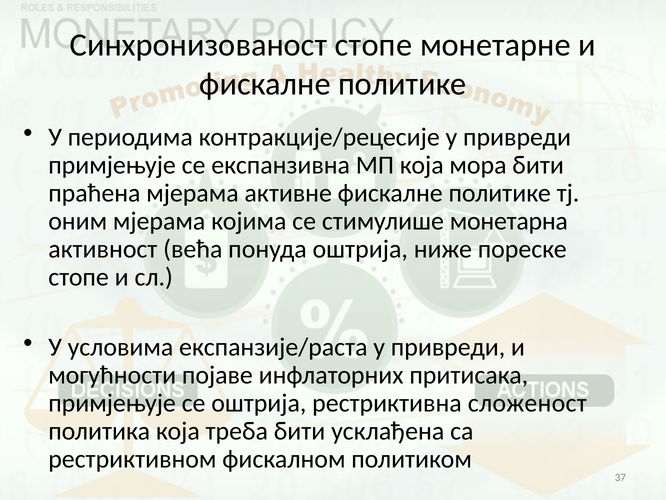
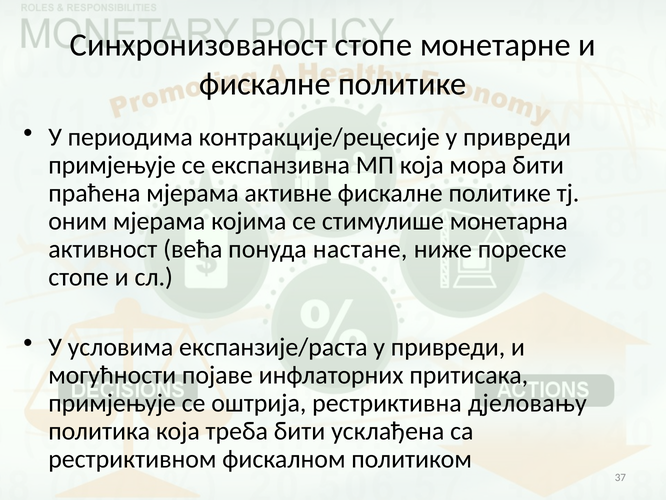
понуда оштрија: оштрија -> настане
сложеност: сложеност -> дјеловању
